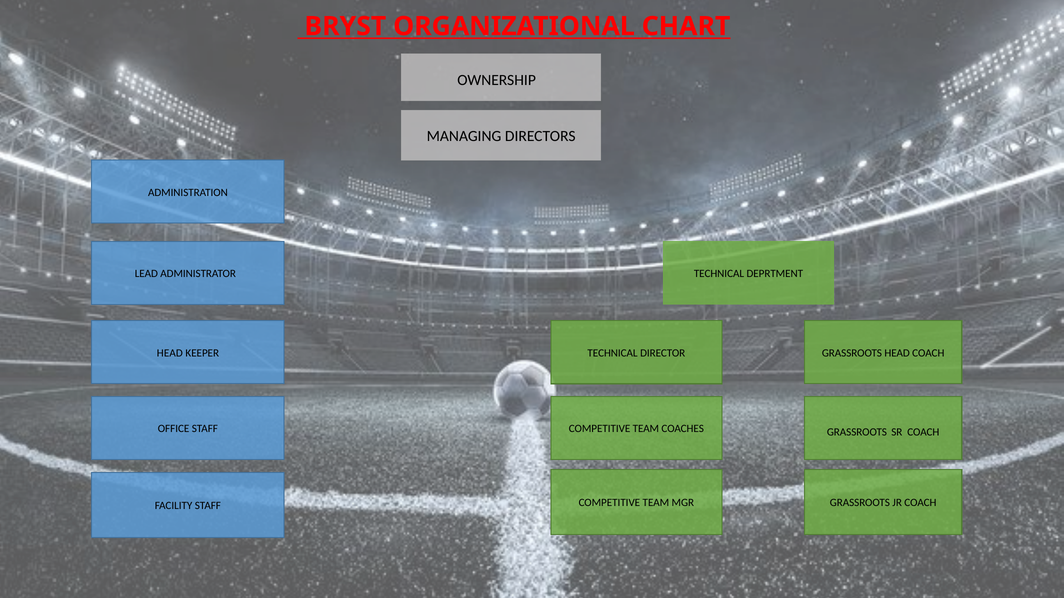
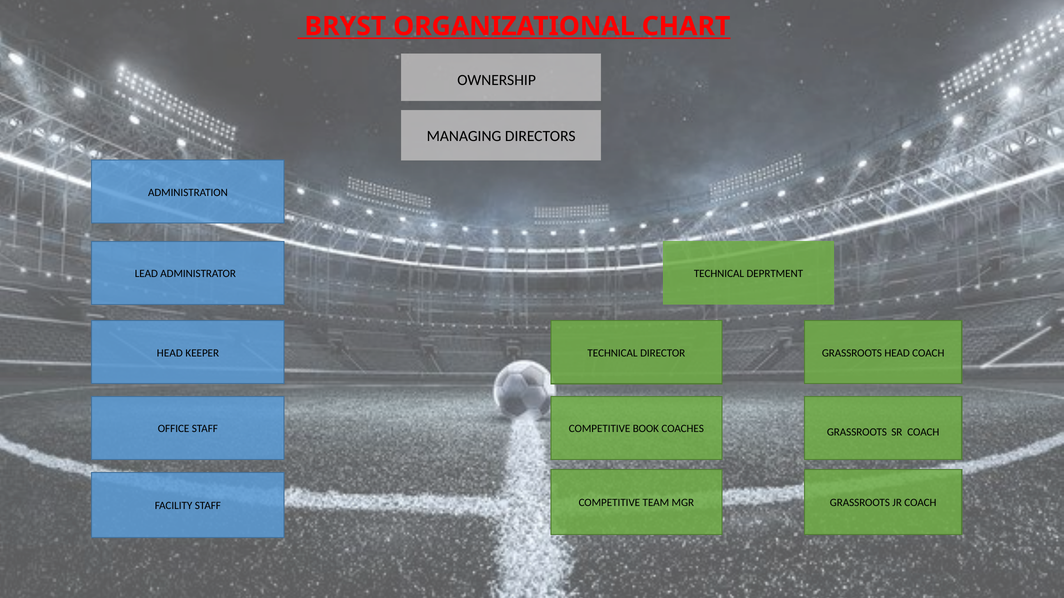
TEAM at (646, 429): TEAM -> BOOK
